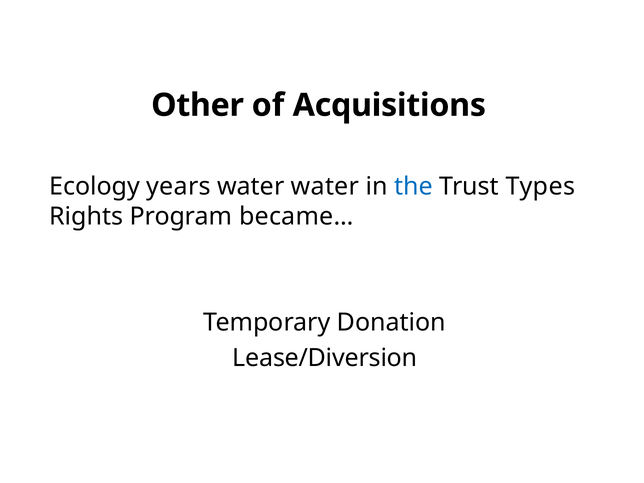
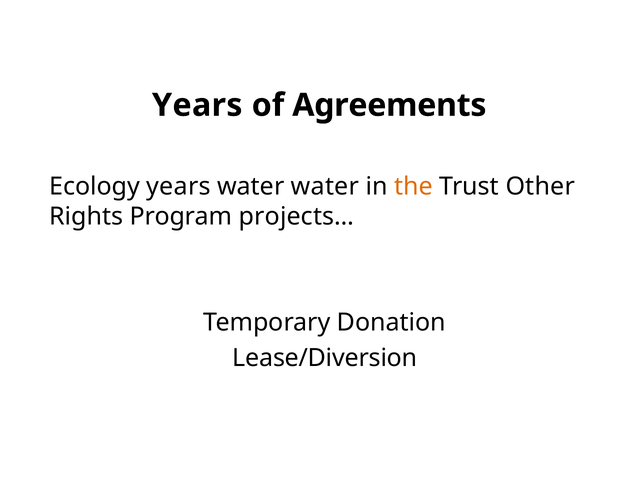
Other at (198, 105): Other -> Years
Acquisitions: Acquisitions -> Agreements
the colour: blue -> orange
Types: Types -> Other
became…: became… -> projects…
